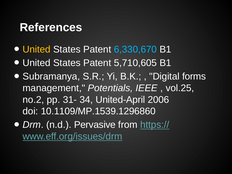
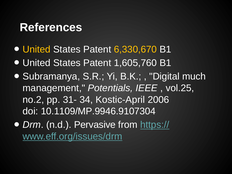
6,330,670 colour: light blue -> yellow
5,710,605: 5,710,605 -> 1,605,760
forms: forms -> much
United-April: United-April -> Kostic-April
10.1109/MP.1539.1296860: 10.1109/MP.1539.1296860 -> 10.1109/MP.9946.9107304
